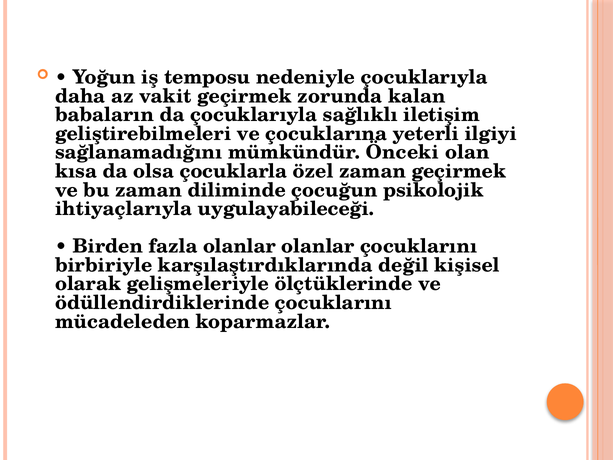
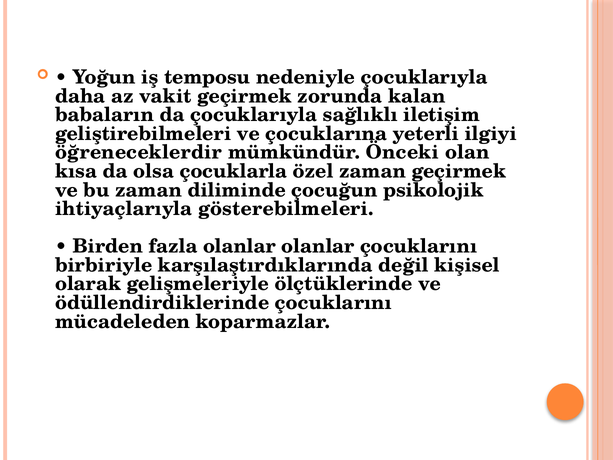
sağlanamadığını: sağlanamadığını -> öğreneceklerdir
uygulayabileceği: uygulayabileceği -> gösterebilmeleri
